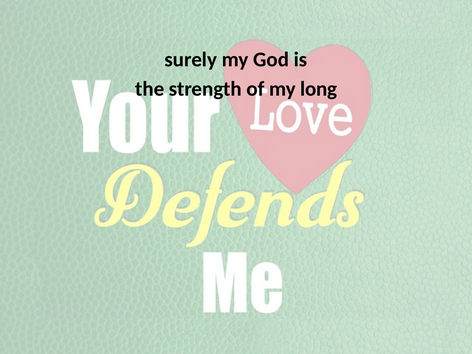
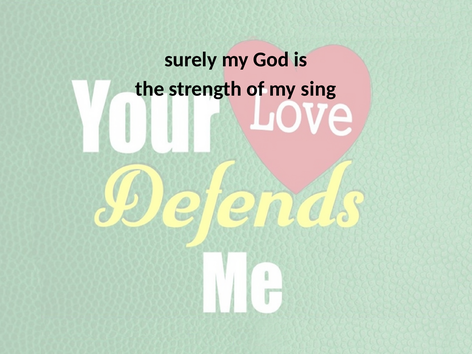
long: long -> sing
